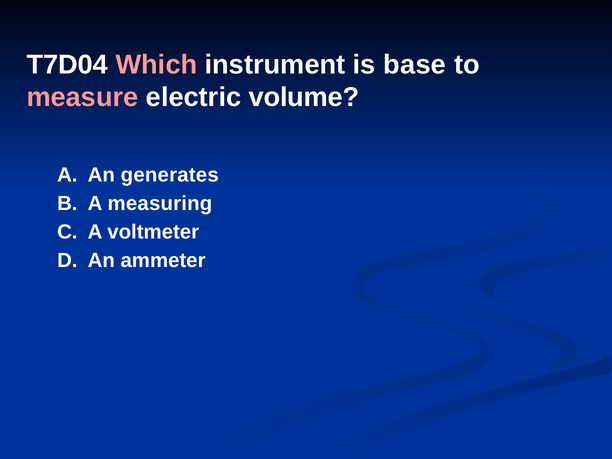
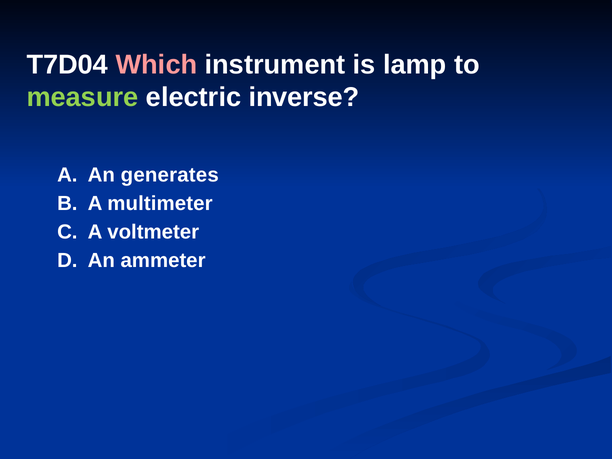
base: base -> lamp
measure colour: pink -> light green
volume: volume -> inverse
measuring: measuring -> multimeter
